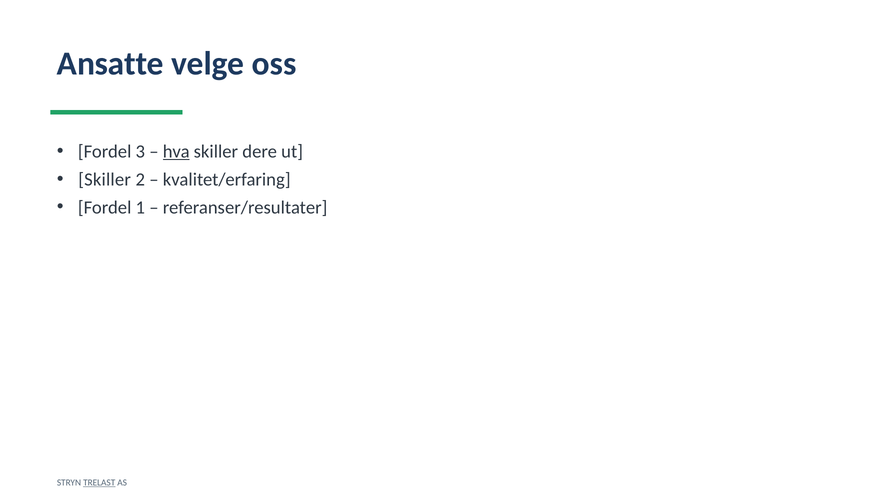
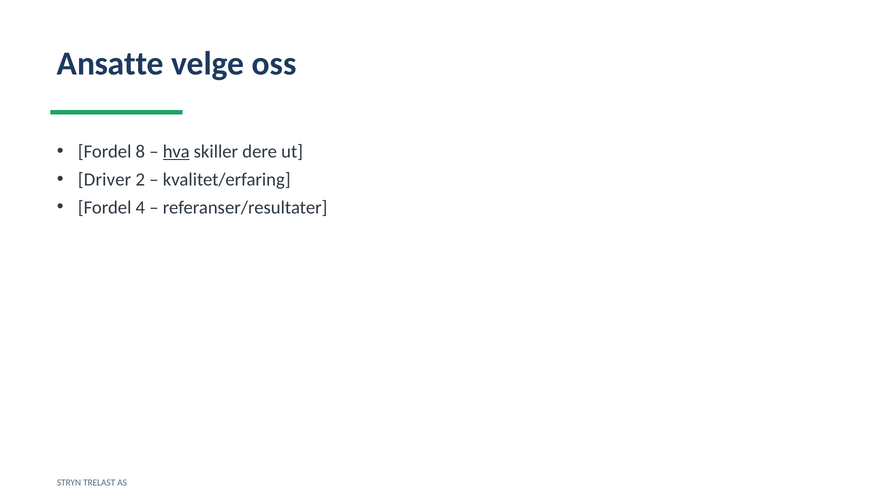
3: 3 -> 8
Skiller at (105, 180): Skiller -> Driver
1: 1 -> 4
TRELAST underline: present -> none
